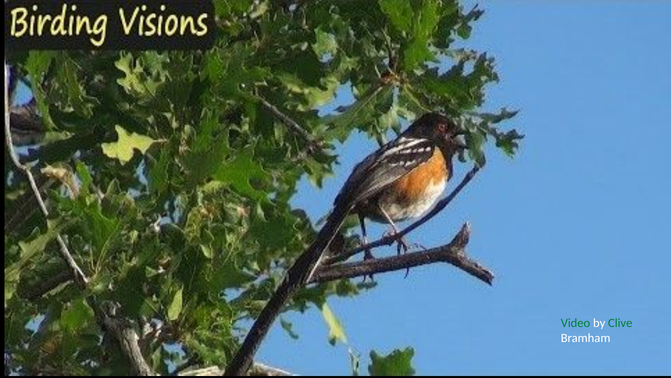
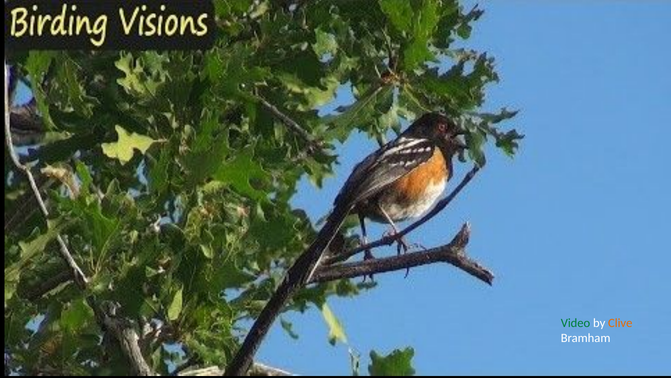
Clive colour: green -> orange
